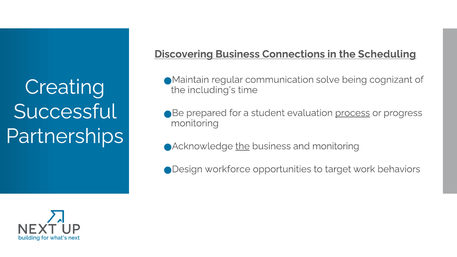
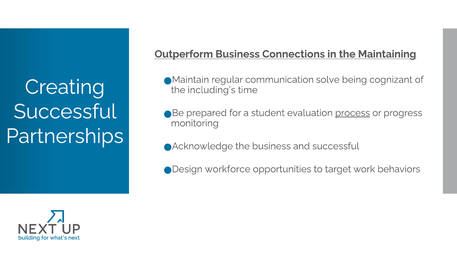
Discovering: Discovering -> Outperform
Scheduling: Scheduling -> Maintaining
the at (243, 146) underline: present -> none
and monitoring: monitoring -> successful
